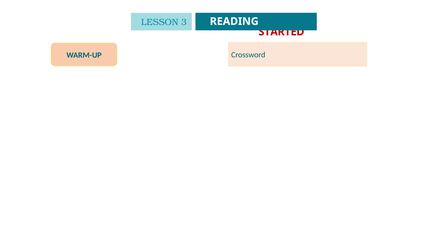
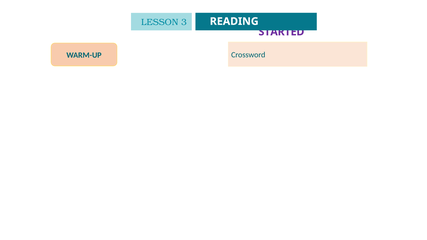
STARTED colour: red -> purple
